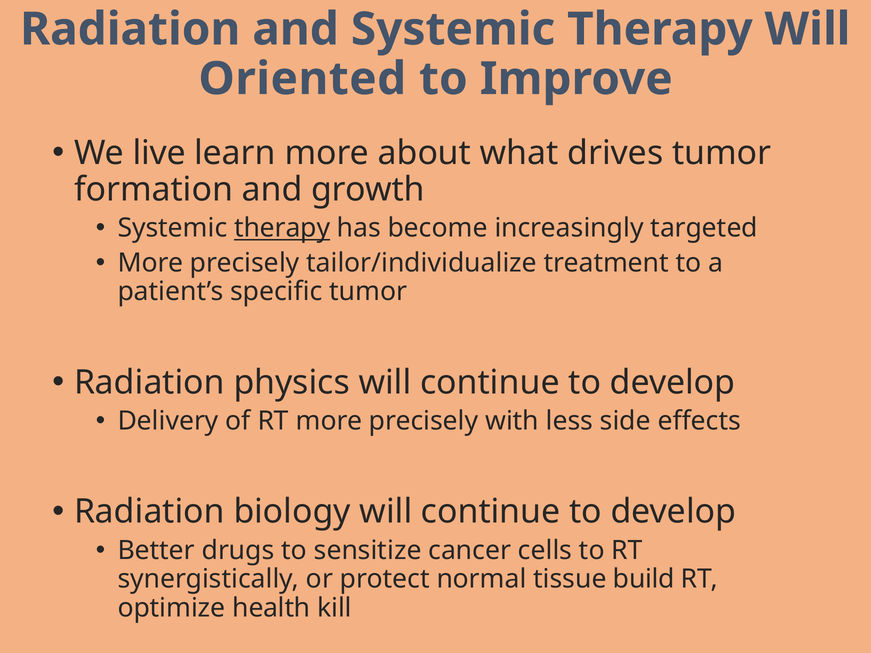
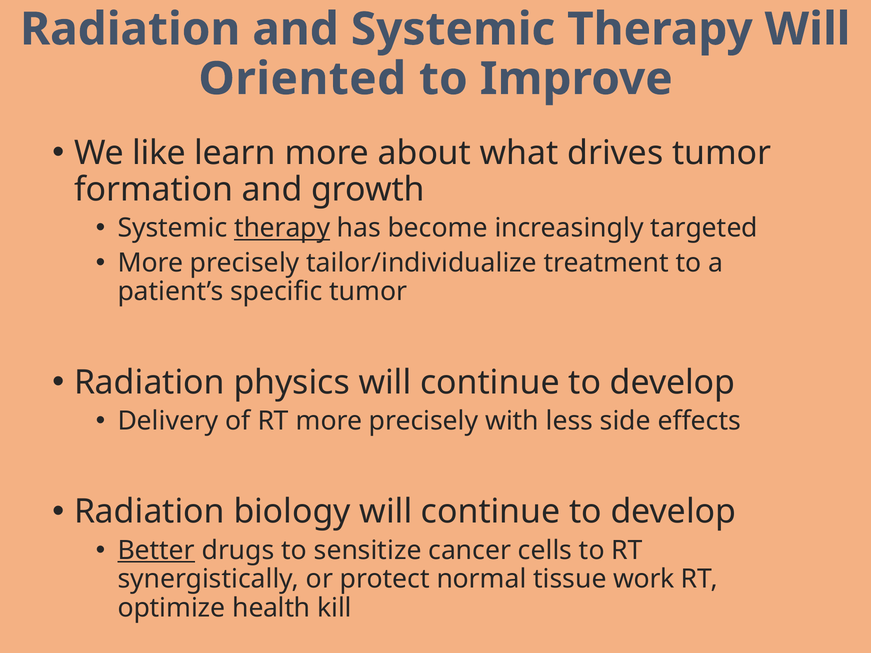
live: live -> like
Better underline: none -> present
build: build -> work
